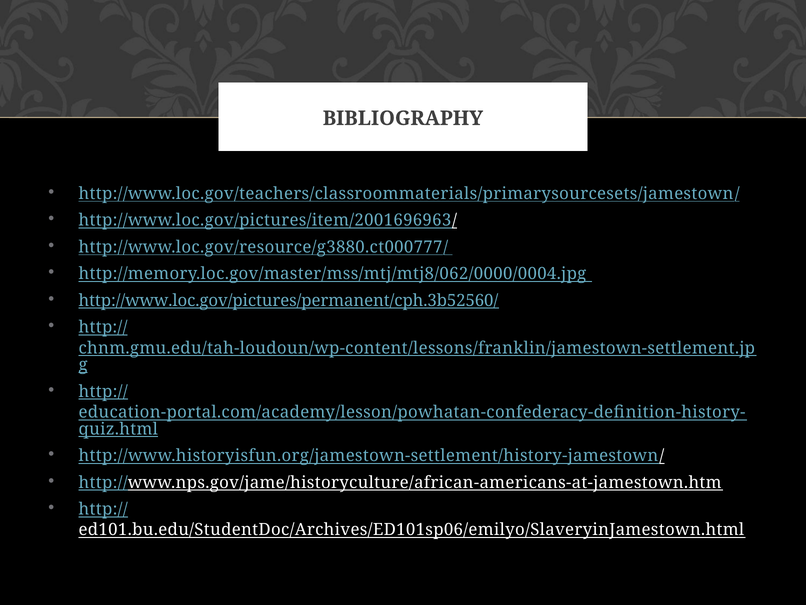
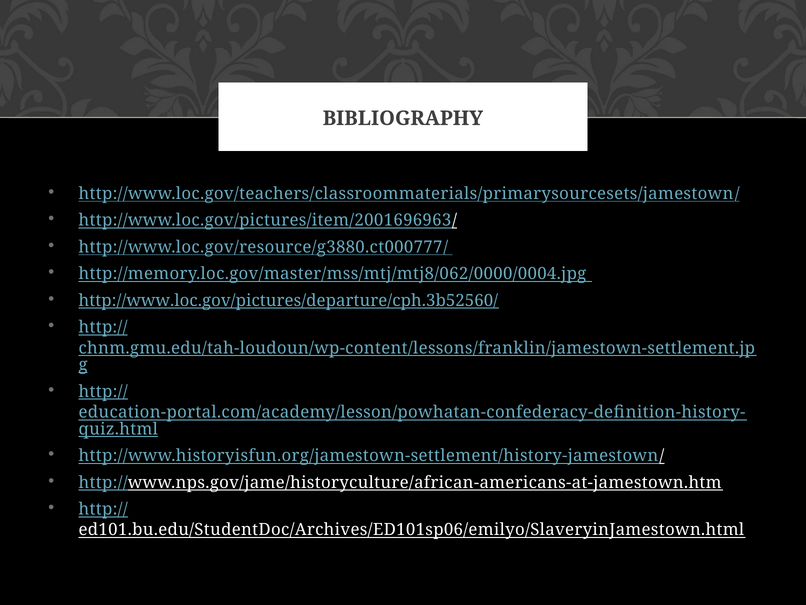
http://www.loc.gov/pictures/permanent/cph.3b52560/: http://www.loc.gov/pictures/permanent/cph.3b52560/ -> http://www.loc.gov/pictures/departure/cph.3b52560/
